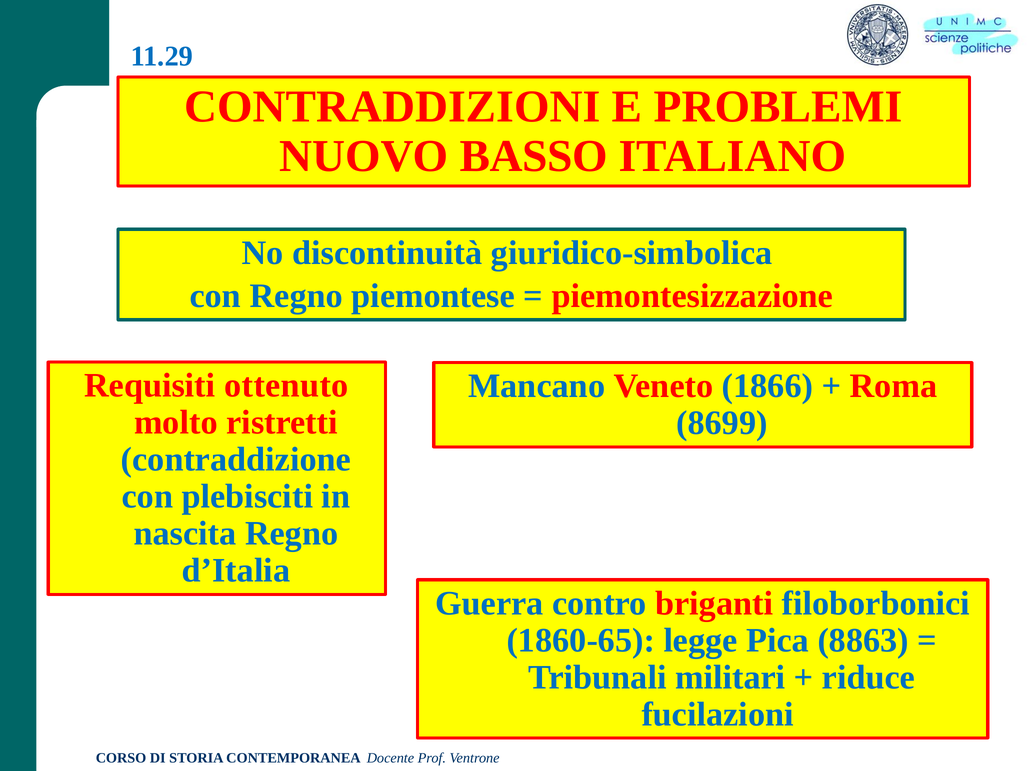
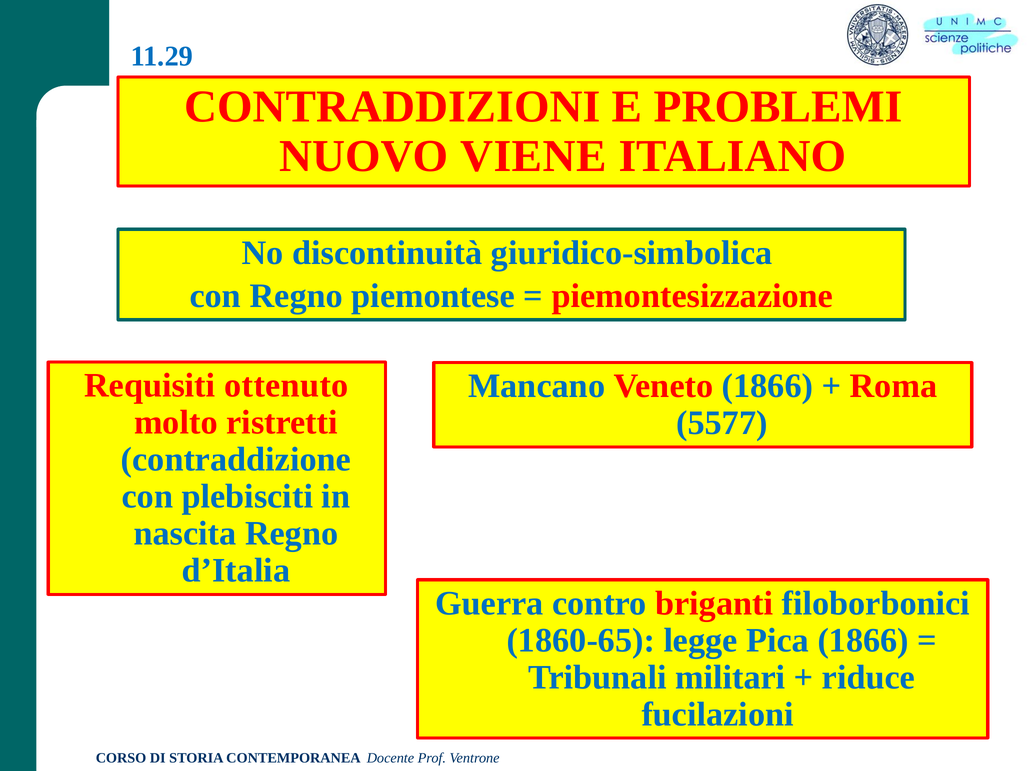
BASSO: BASSO -> VIENE
8699: 8699 -> 5577
Pica 8863: 8863 -> 1866
